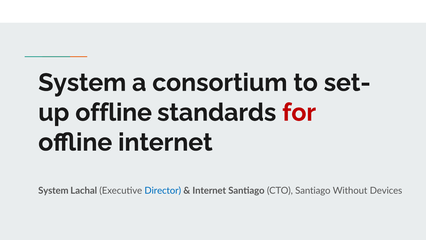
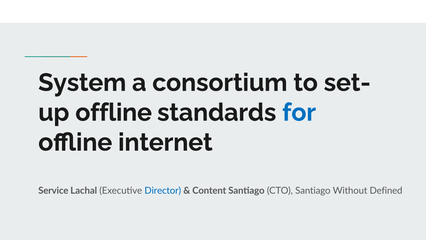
for colour: red -> blue
System at (53, 190): System -> Service
Internet at (209, 190): Internet -> Content
Devices: Devices -> Defined
